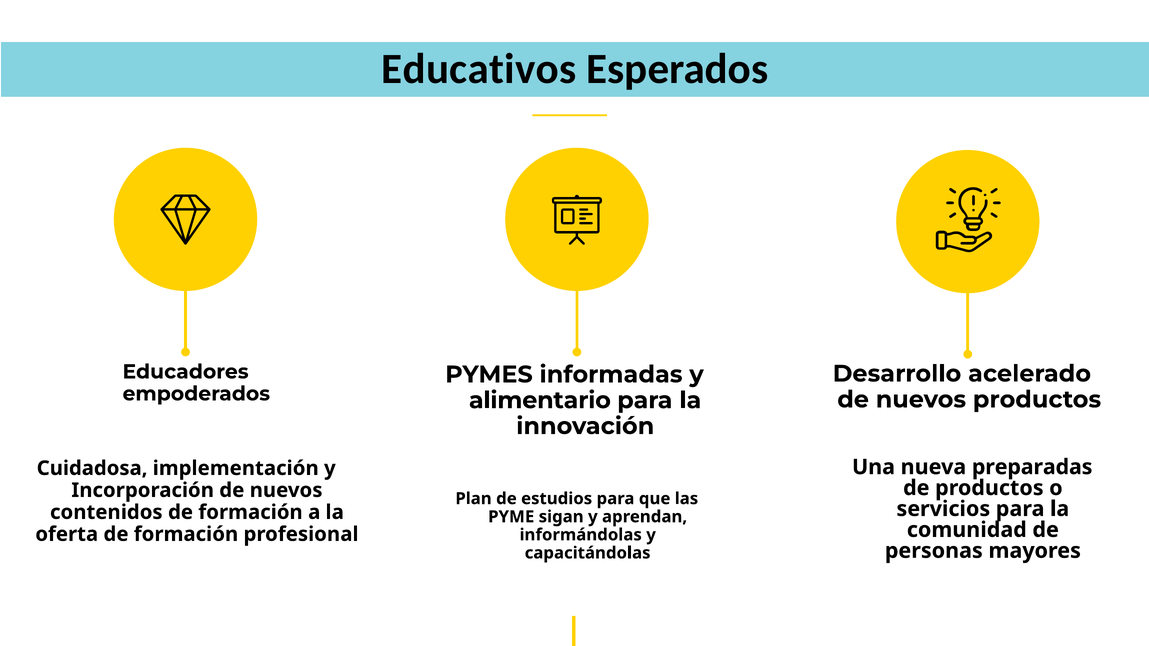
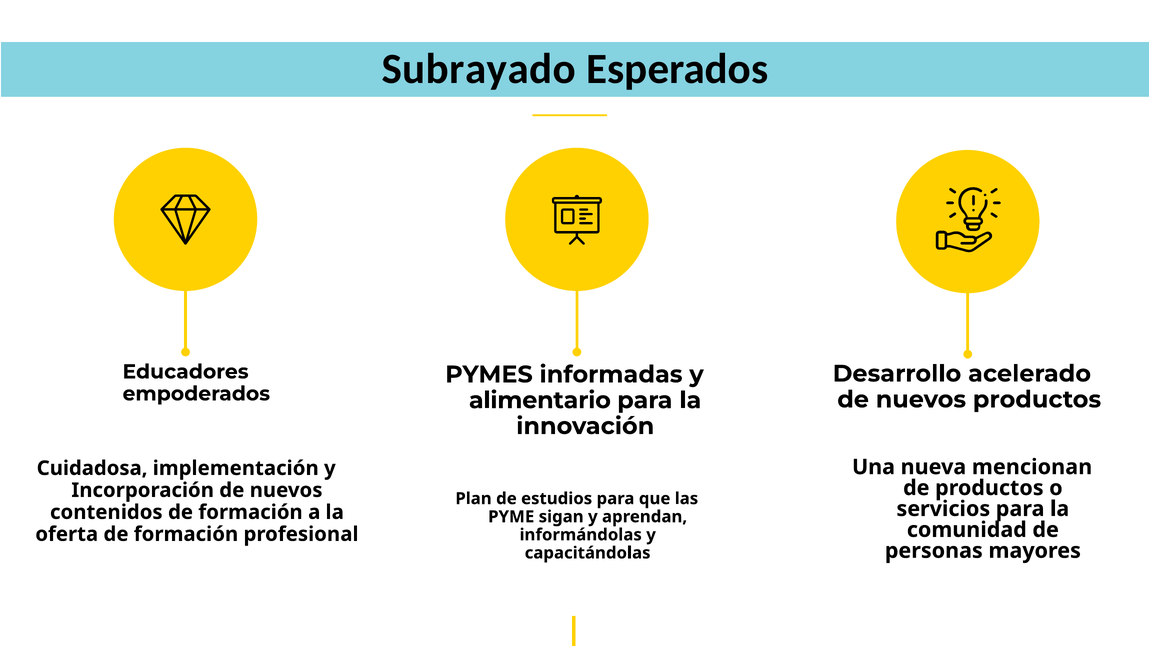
Educativos: Educativos -> Subrayado
preparadas: preparadas -> mencionan
